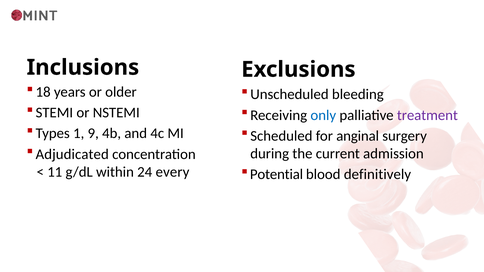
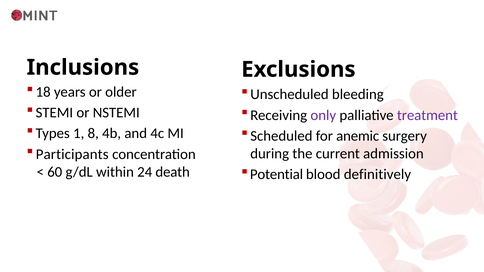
only colour: blue -> purple
9: 9 -> 8
anginal: anginal -> anemic
Adjudicated: Adjudicated -> Participants
11: 11 -> 60
every: every -> death
